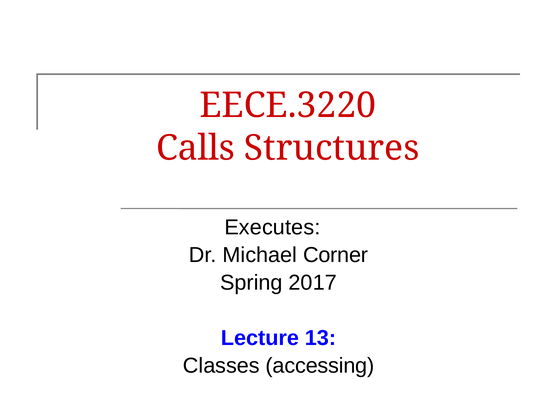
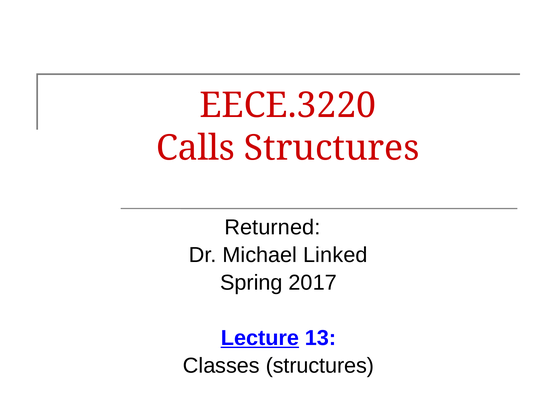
Executes: Executes -> Returned
Corner: Corner -> Linked
Lecture underline: none -> present
Classes accessing: accessing -> structures
